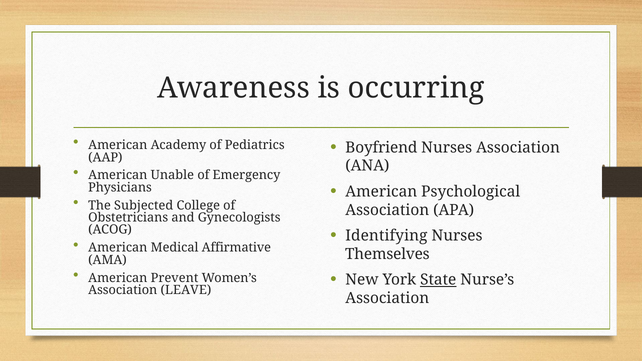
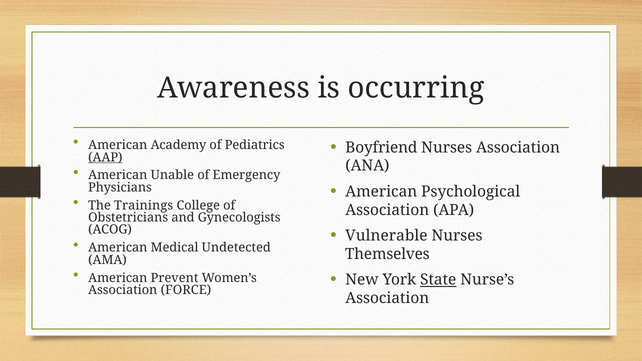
AAP underline: none -> present
Subjected: Subjected -> Trainings
Identifying: Identifying -> Vulnerable
Affirmative: Affirmative -> Undetected
LEAVE: LEAVE -> FORCE
